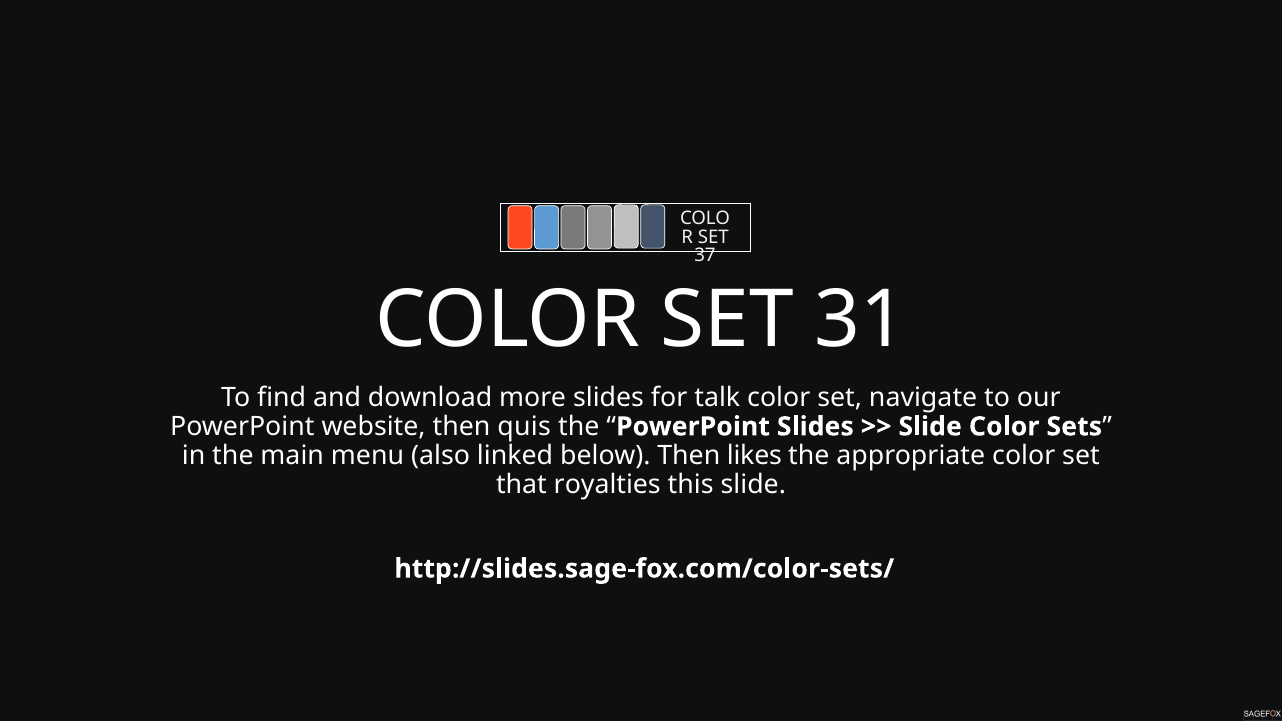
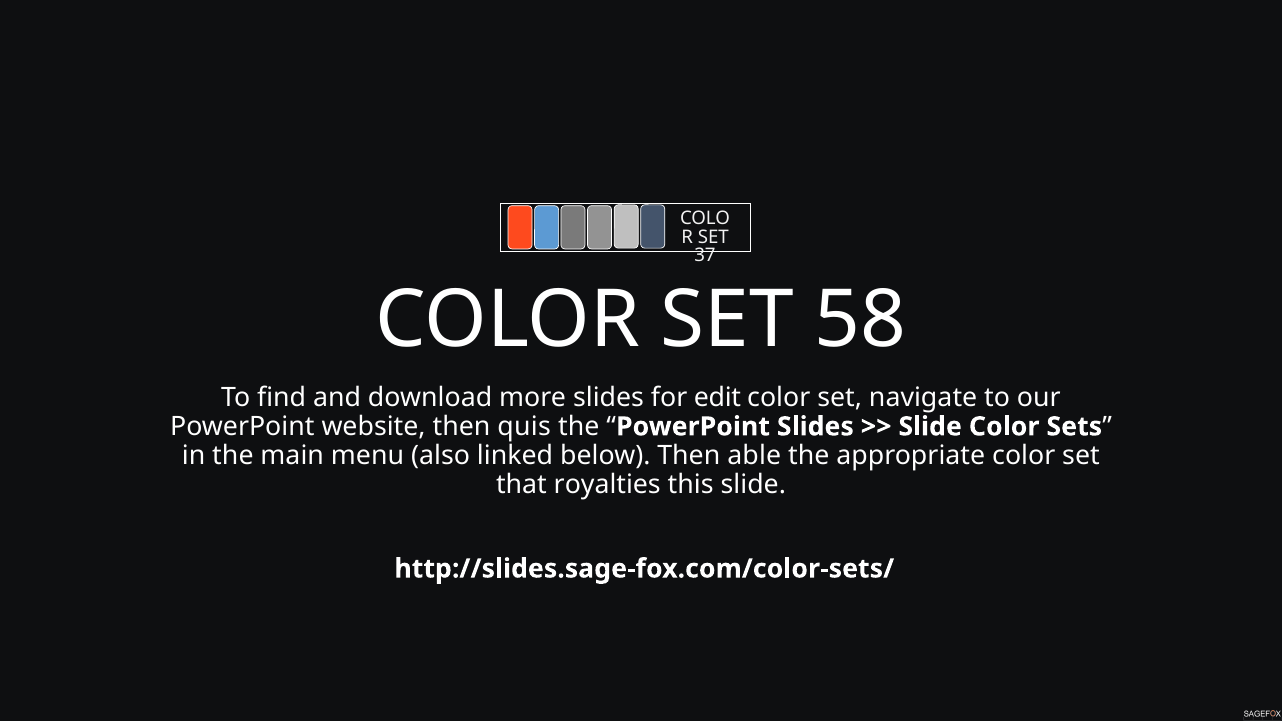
31: 31 -> 58
talk: talk -> edit
likes: likes -> able
